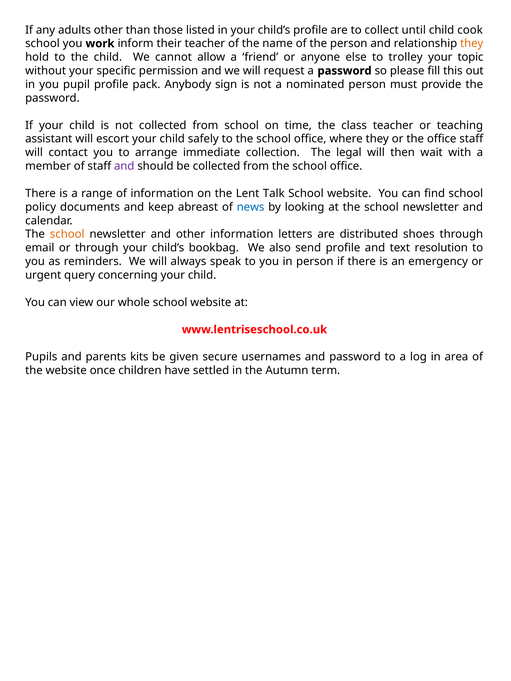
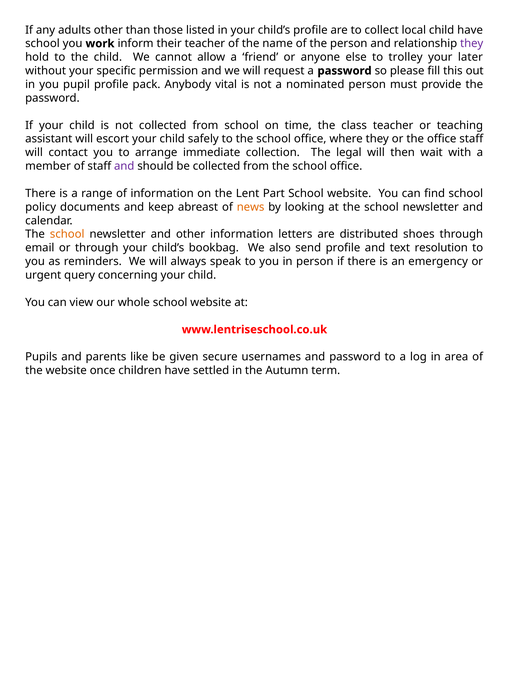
until: until -> local
child cook: cook -> have
they at (472, 44) colour: orange -> purple
topic: topic -> later
sign: sign -> vital
Talk: Talk -> Part
news colour: blue -> orange
kits: kits -> like
